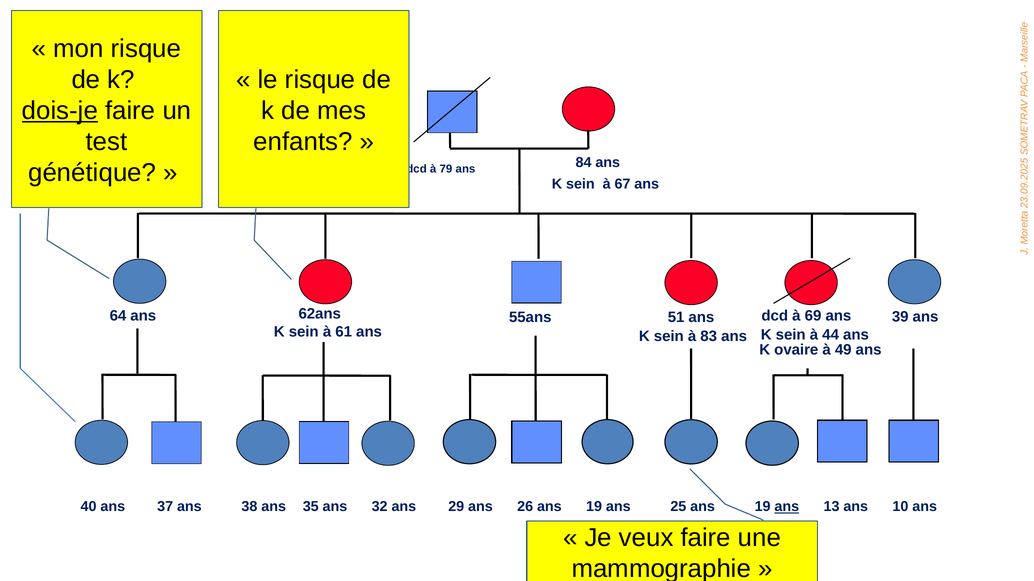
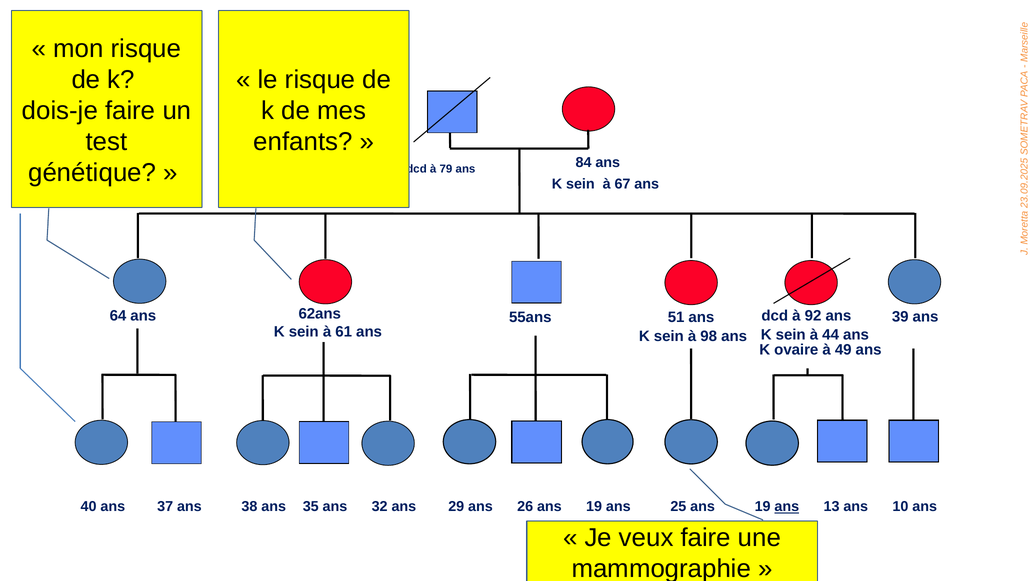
dois-je underline: present -> none
69: 69 -> 92
83: 83 -> 98
